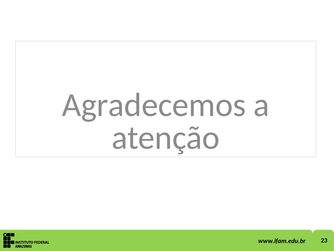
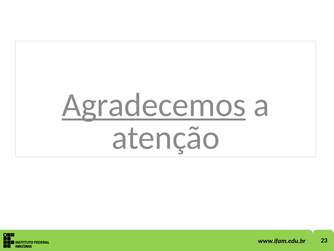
Agradecemos underline: none -> present
